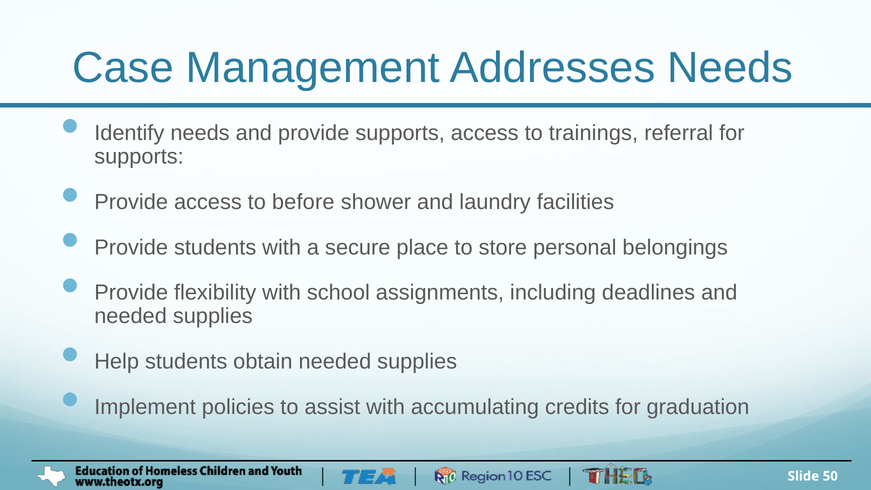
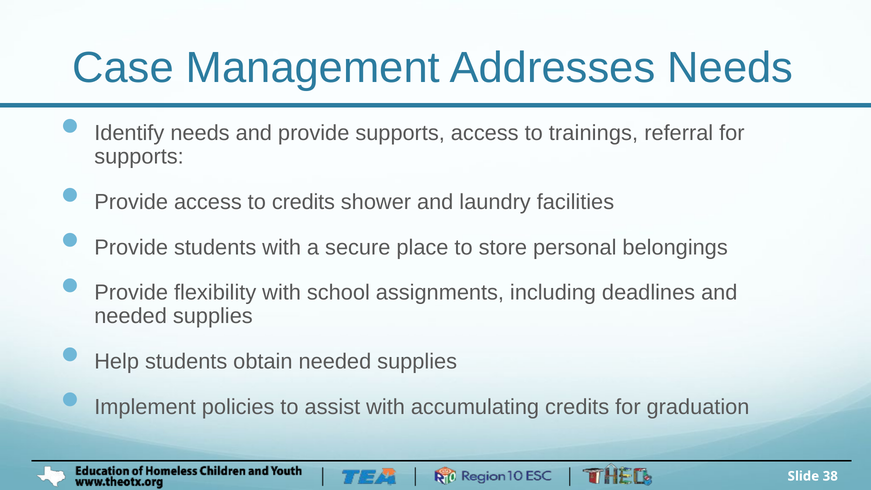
to before: before -> credits
50: 50 -> 38
